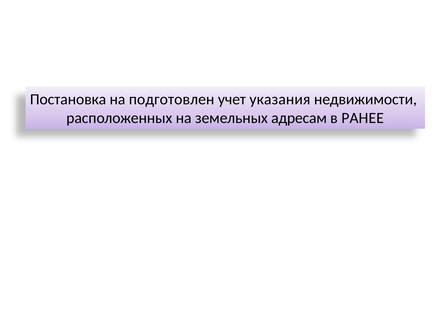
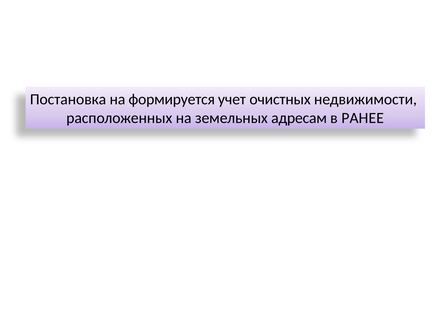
подготовлен: подготовлен -> формируется
указания: указания -> очистных
